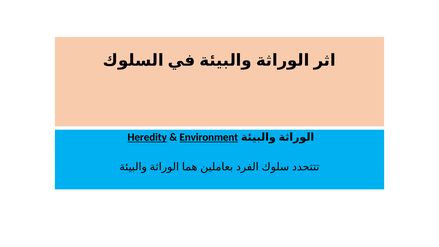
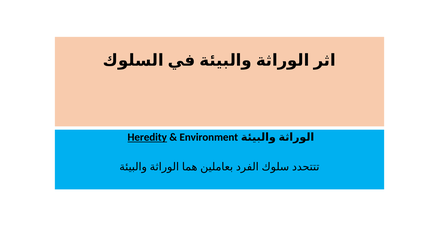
Environment underline: present -> none
